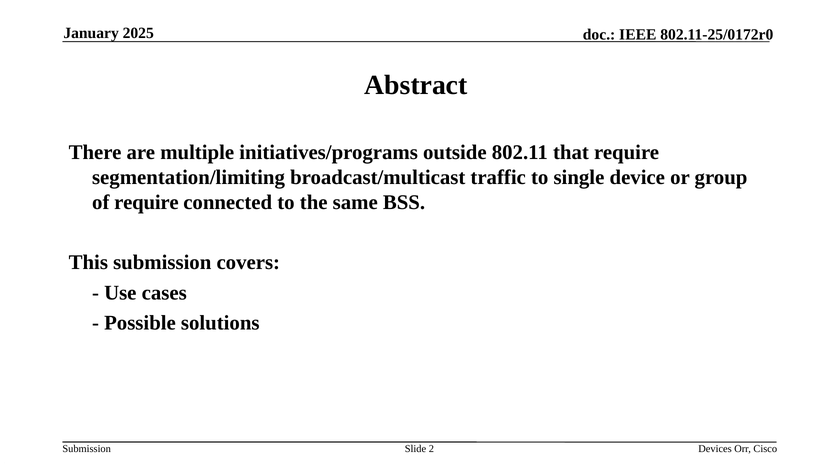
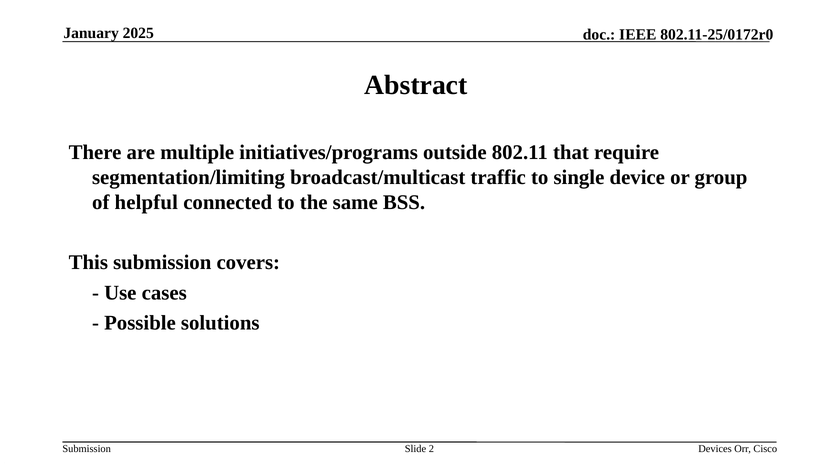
of require: require -> helpful
